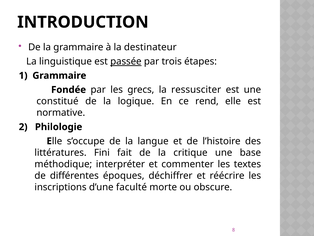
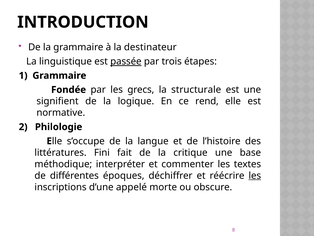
ressusciter: ressusciter -> structurale
constitué: constitué -> signifient
les at (255, 175) underline: none -> present
faculté: faculté -> appelé
